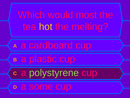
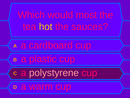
melting: melting -> sauces
polystyrene colour: light green -> pink
some: some -> warm
